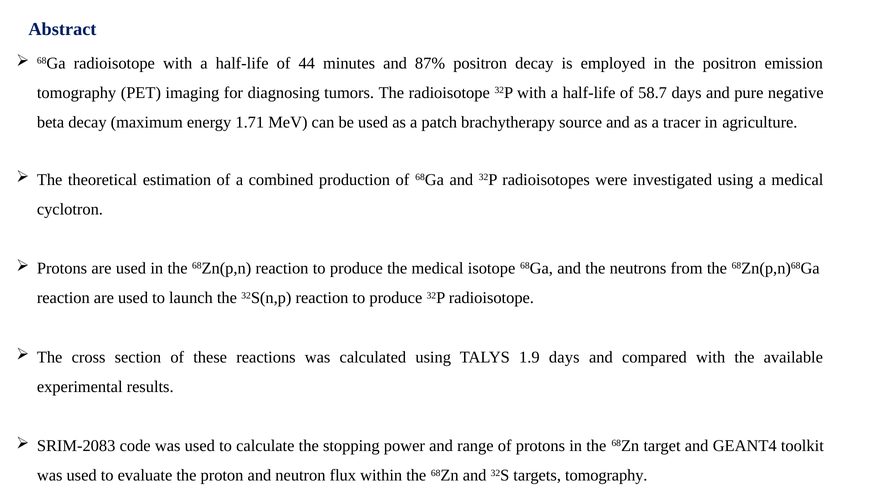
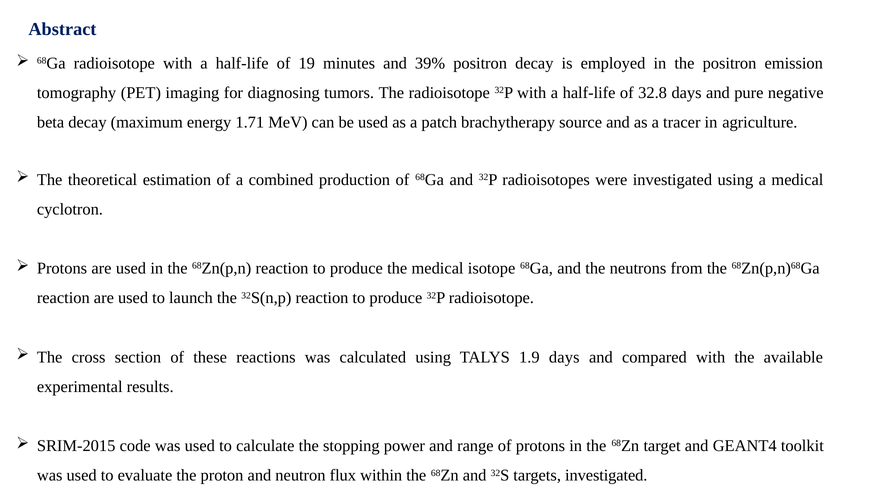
44: 44 -> 19
87%: 87% -> 39%
58.7: 58.7 -> 32.8
SRIM-2083: SRIM-2083 -> SRIM-2015
targets tomography: tomography -> investigated
